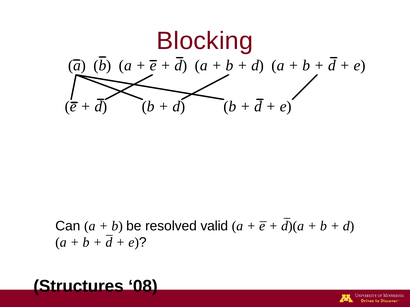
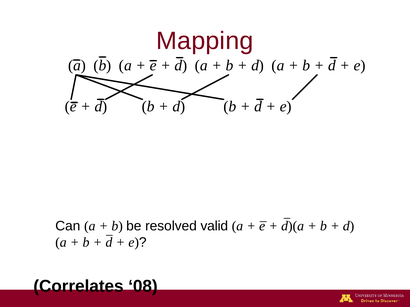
Blocking: Blocking -> Mapping
Structures: Structures -> Correlates
